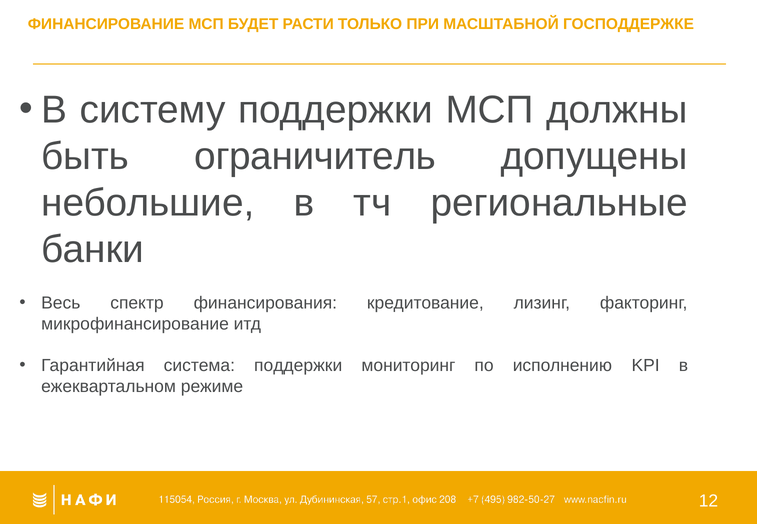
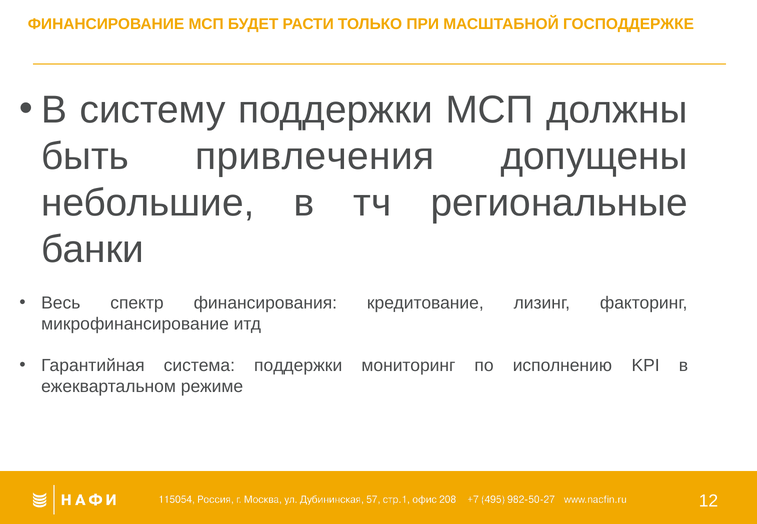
ограничитель: ограничитель -> привлечения
